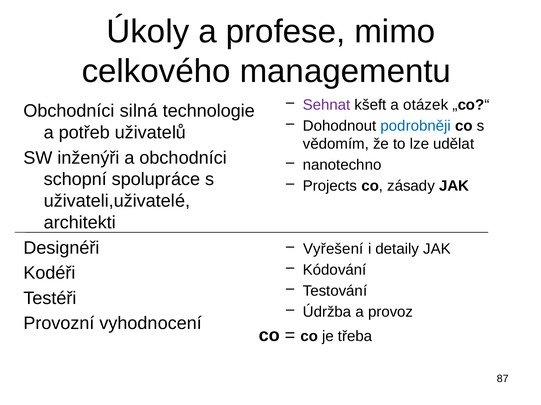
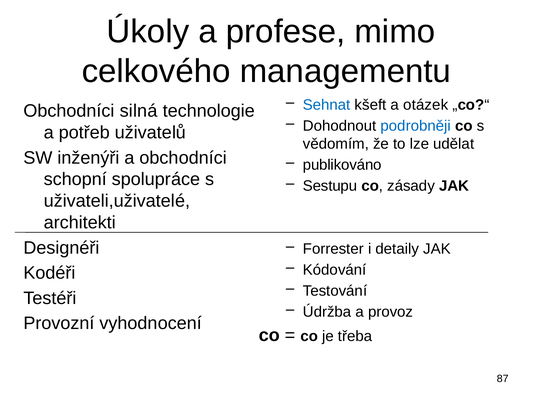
Sehnat colour: purple -> blue
nanotechno: nanotechno -> publikováno
Projects: Projects -> Sestupu
Vyřešení: Vyřešení -> Forrester
